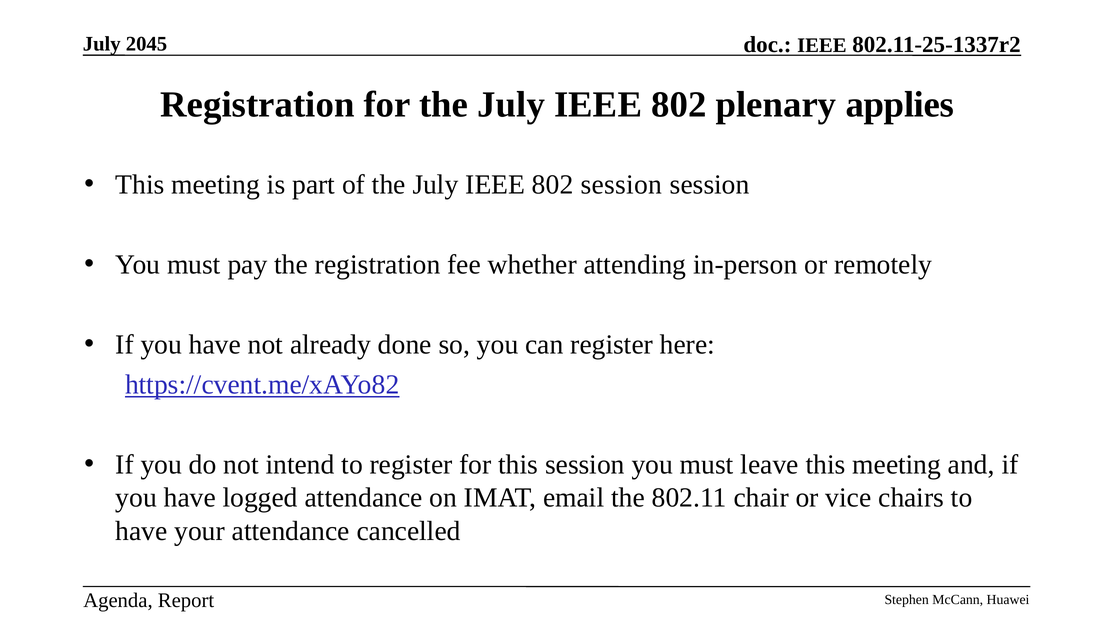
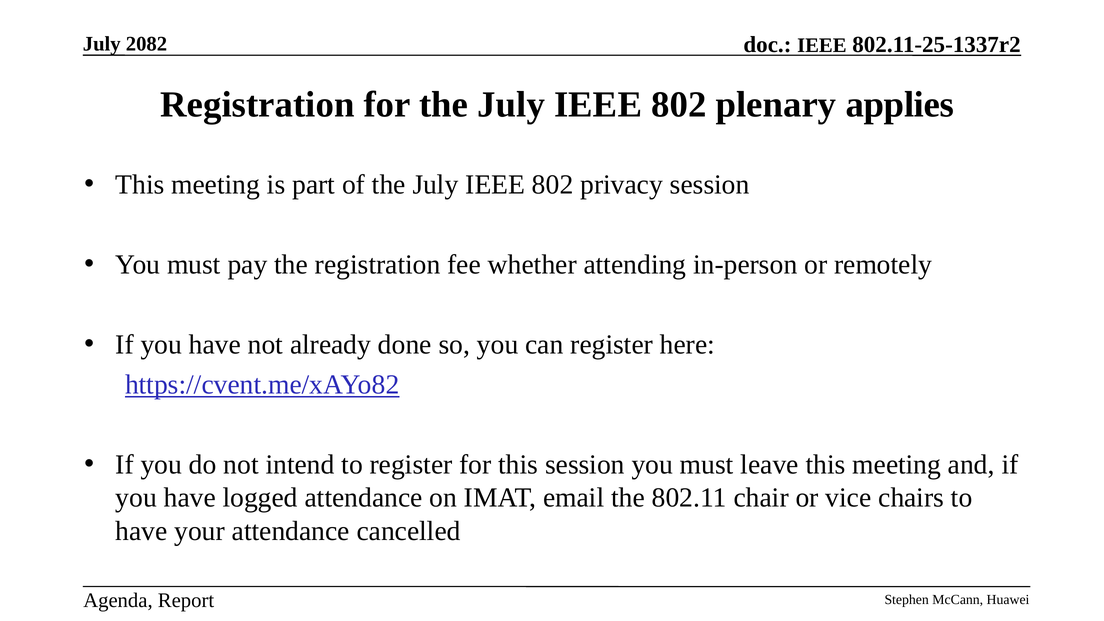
2045: 2045 -> 2082
802 session: session -> privacy
